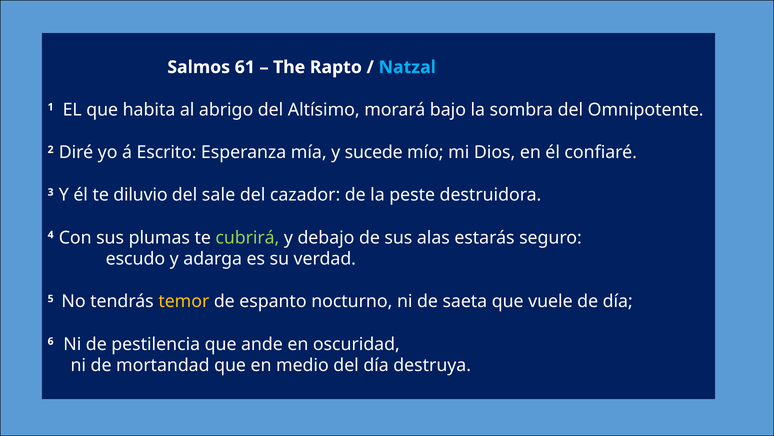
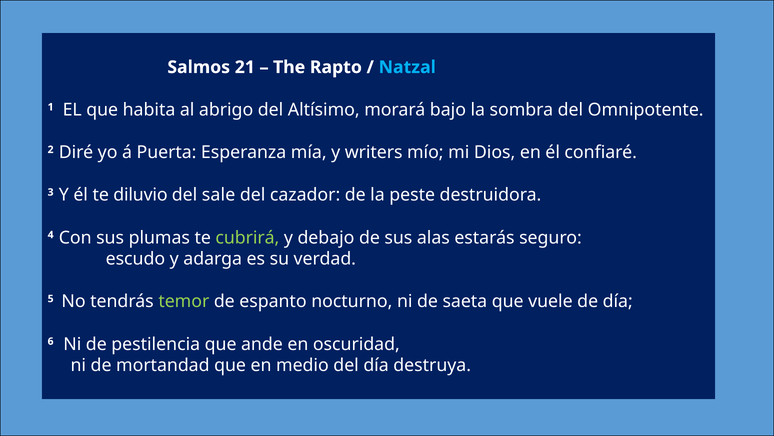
61: 61 -> 21
Escrito: Escrito -> Puerta
sucede: sucede -> writers
temor colour: yellow -> light green
